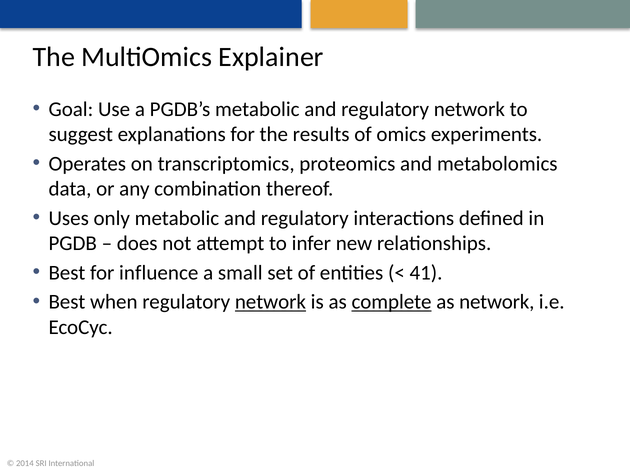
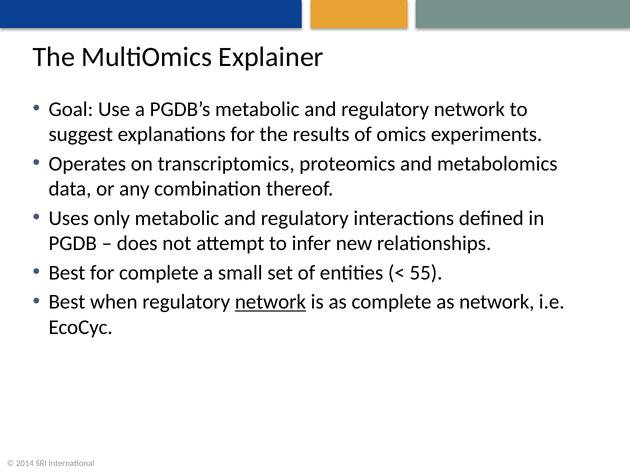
for influence: influence -> complete
41: 41 -> 55
complete at (392, 302) underline: present -> none
